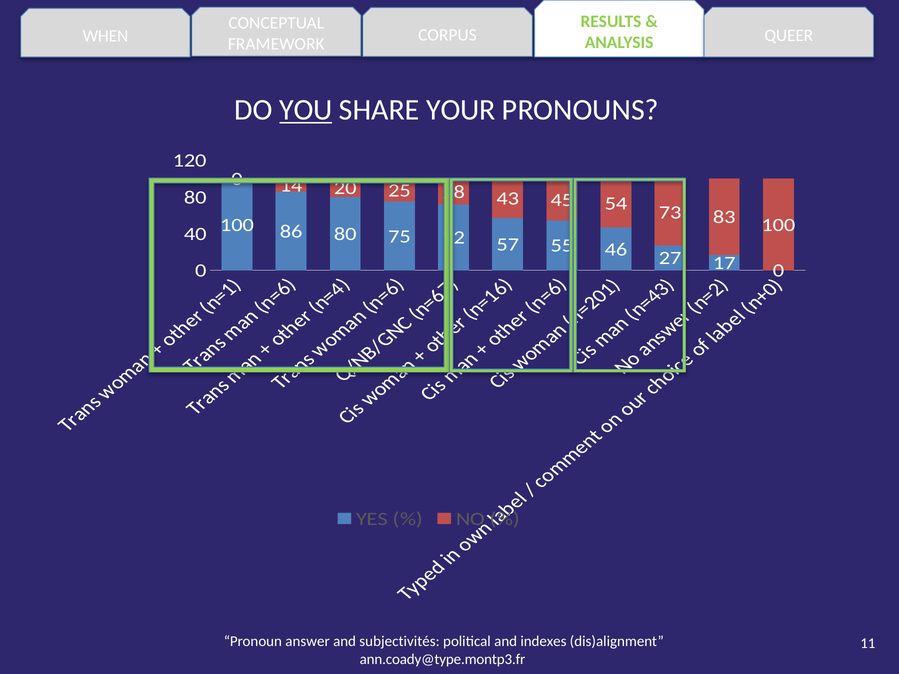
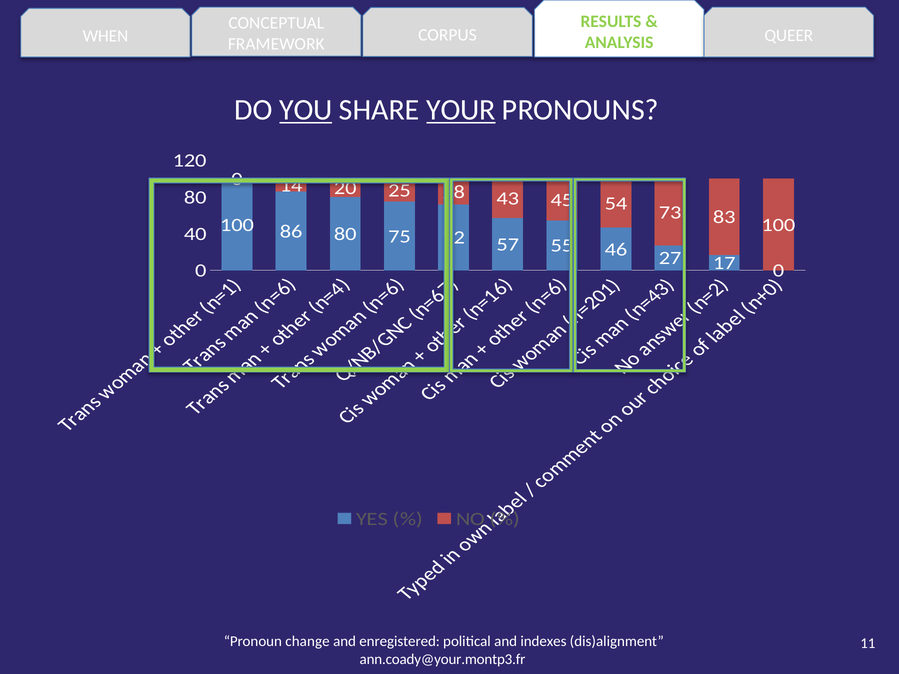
YOUR underline: none -> present
answer: answer -> change
subjectivités: subjectivités -> enregistered
ann.coady@type.montp3.fr: ann.coady@type.montp3.fr -> ann.coady@your.montp3.fr
